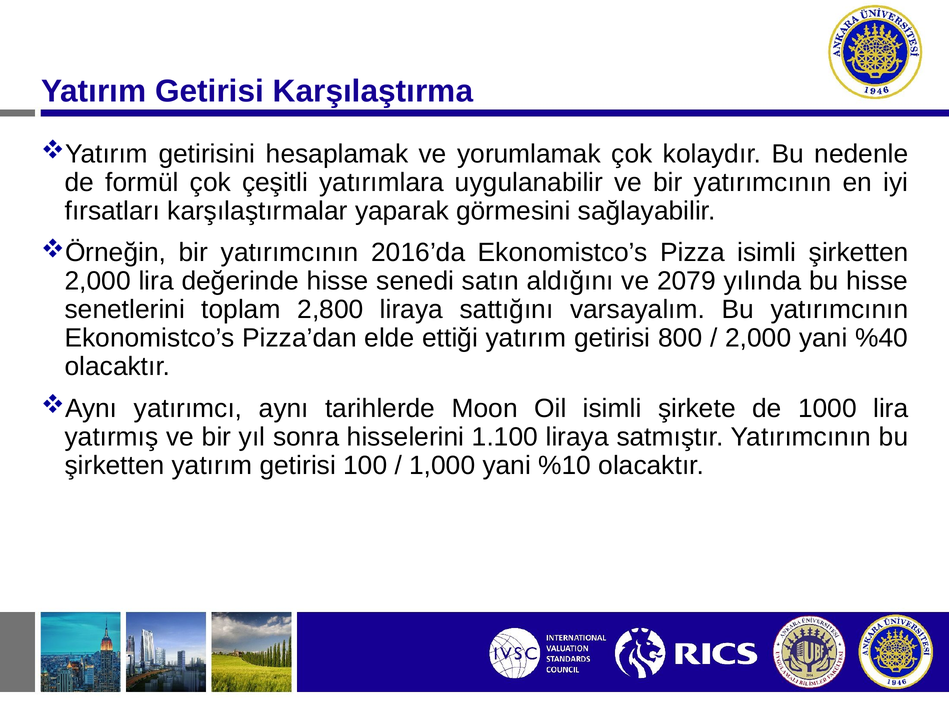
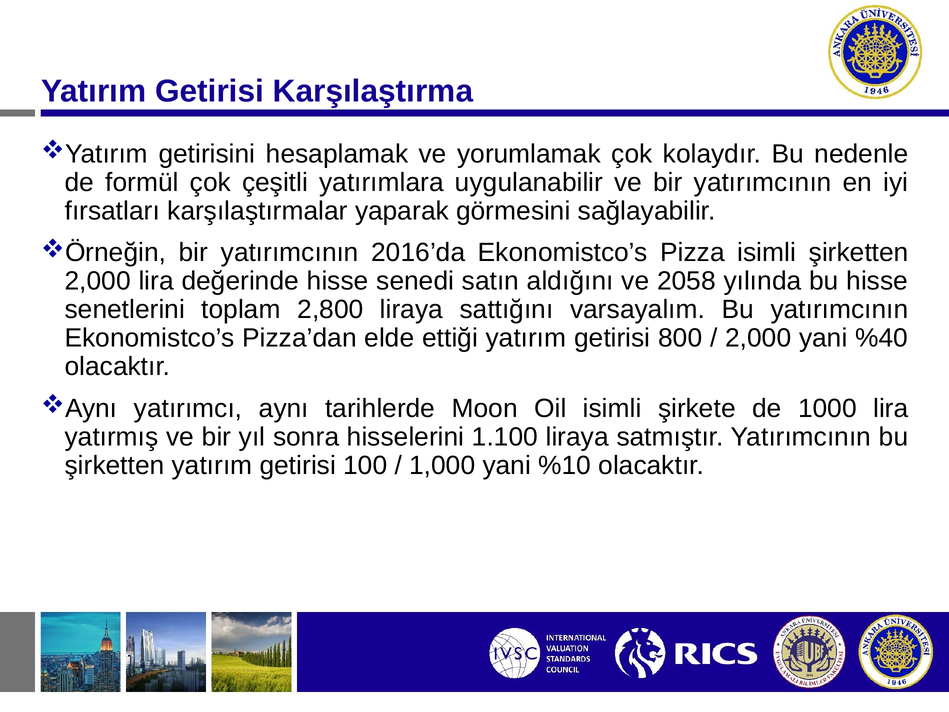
2079: 2079 -> 2058
